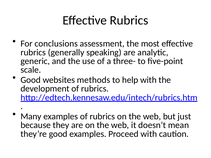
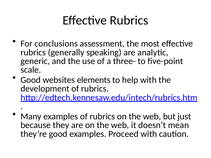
methods: methods -> elements
